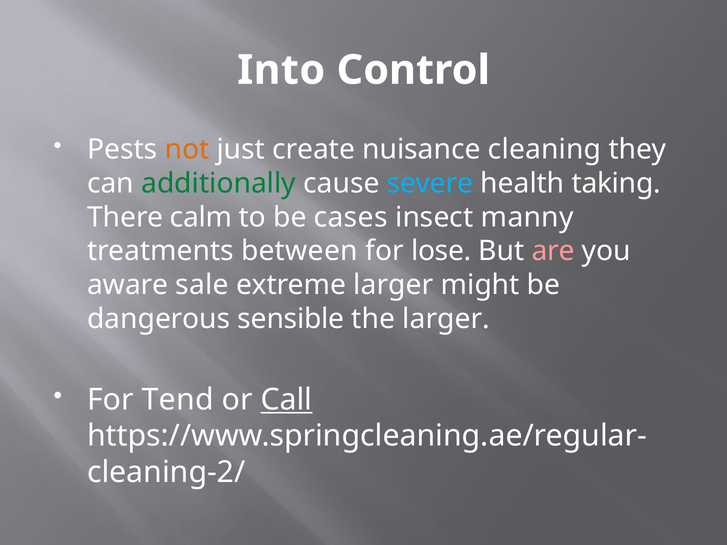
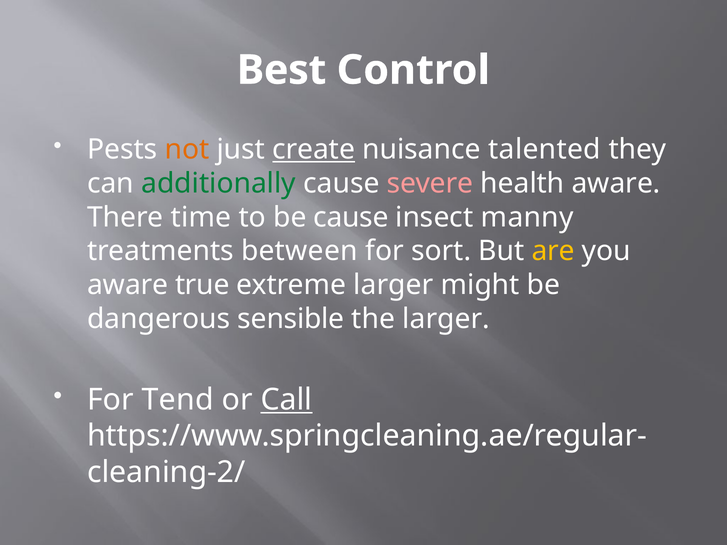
Into: Into -> Best
create underline: none -> present
cleaning: cleaning -> talented
severe colour: light blue -> pink
health taking: taking -> aware
calm: calm -> time
be cases: cases -> cause
lose: lose -> sort
are colour: pink -> yellow
sale: sale -> true
